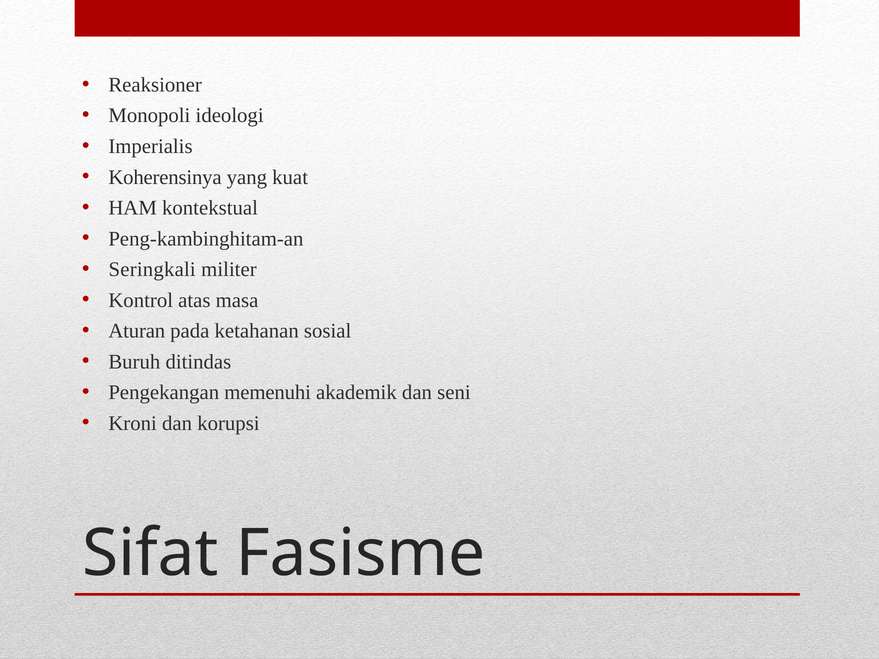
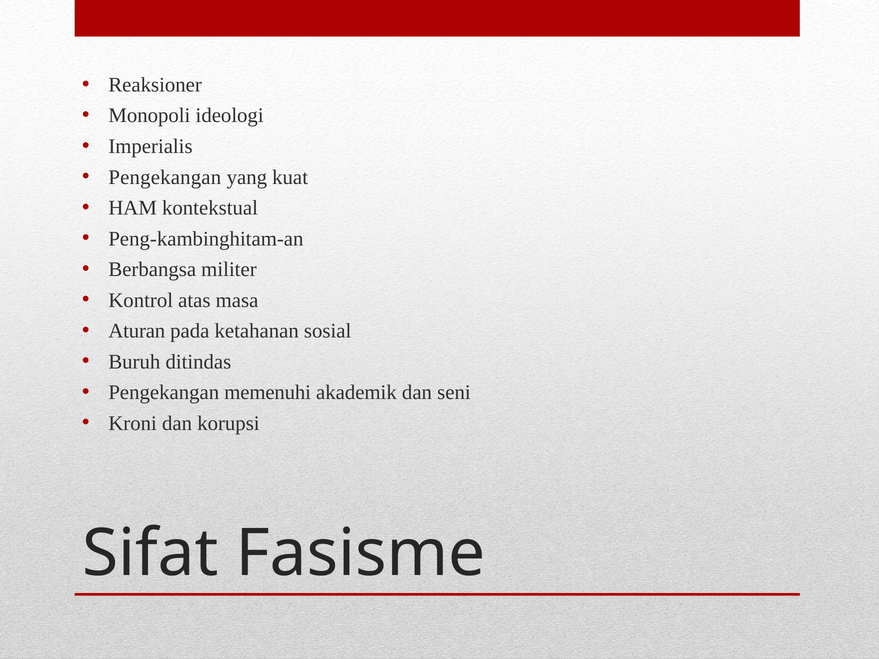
Koherensinya at (165, 177): Koherensinya -> Pengekangan
Seringkali: Seringkali -> Berbangsa
